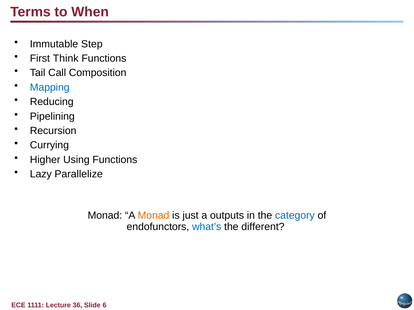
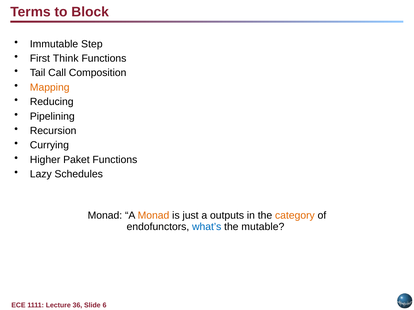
When: When -> Block
Mapping colour: blue -> orange
Using: Using -> Paket
Parallelize: Parallelize -> Schedules
category colour: blue -> orange
different: different -> mutable
